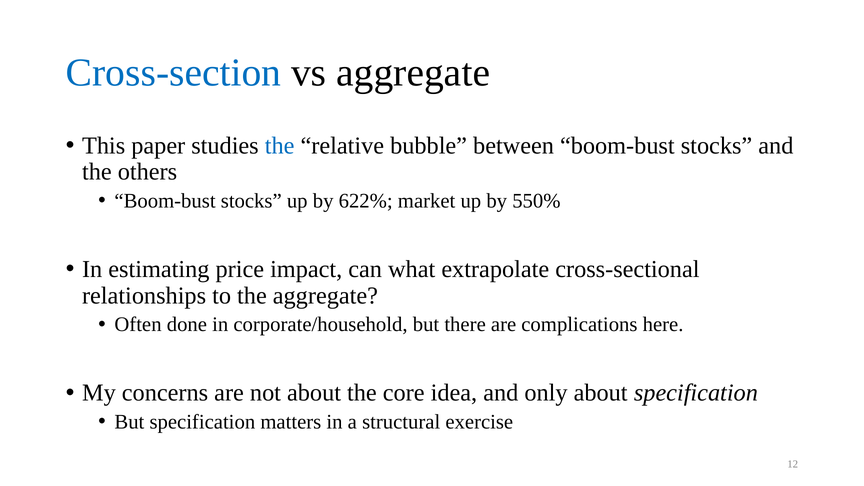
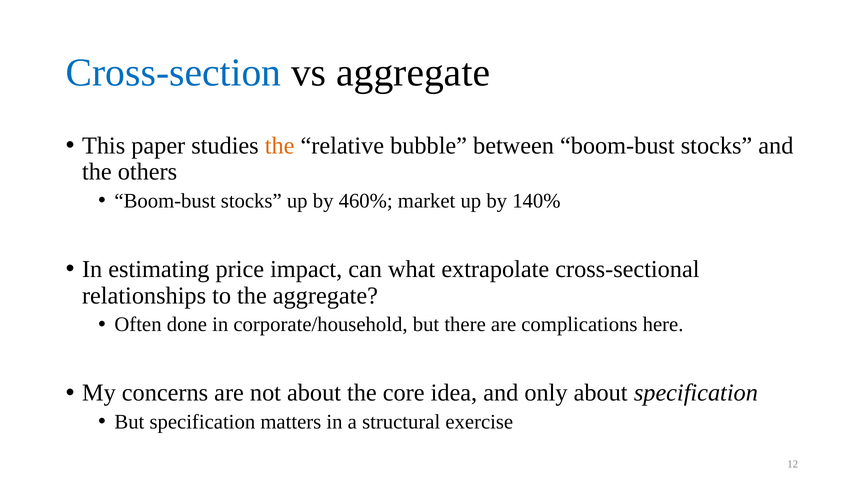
the at (280, 146) colour: blue -> orange
622%: 622% -> 460%
550%: 550% -> 140%
